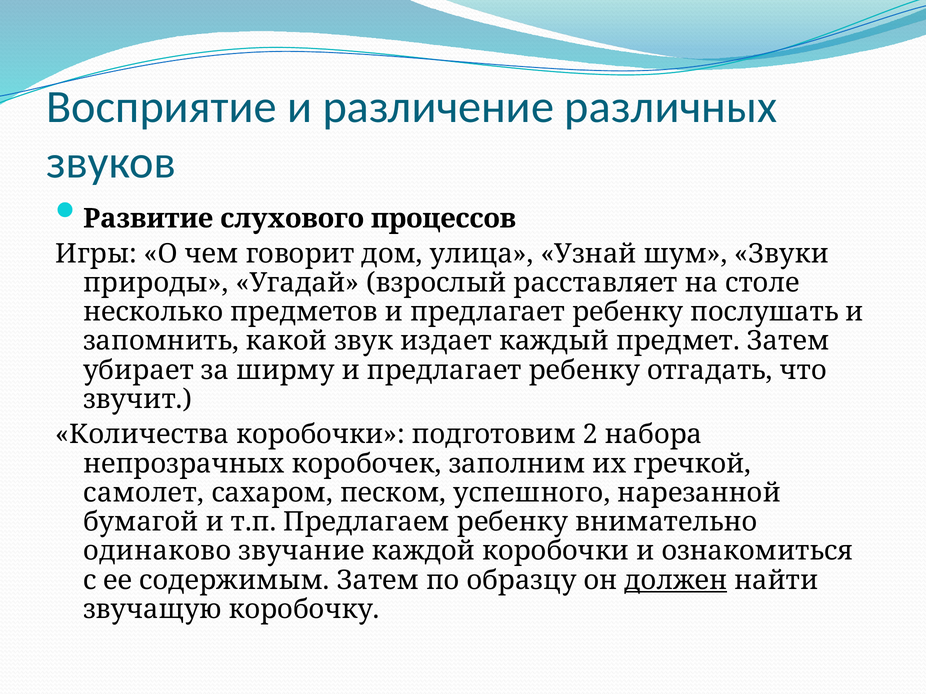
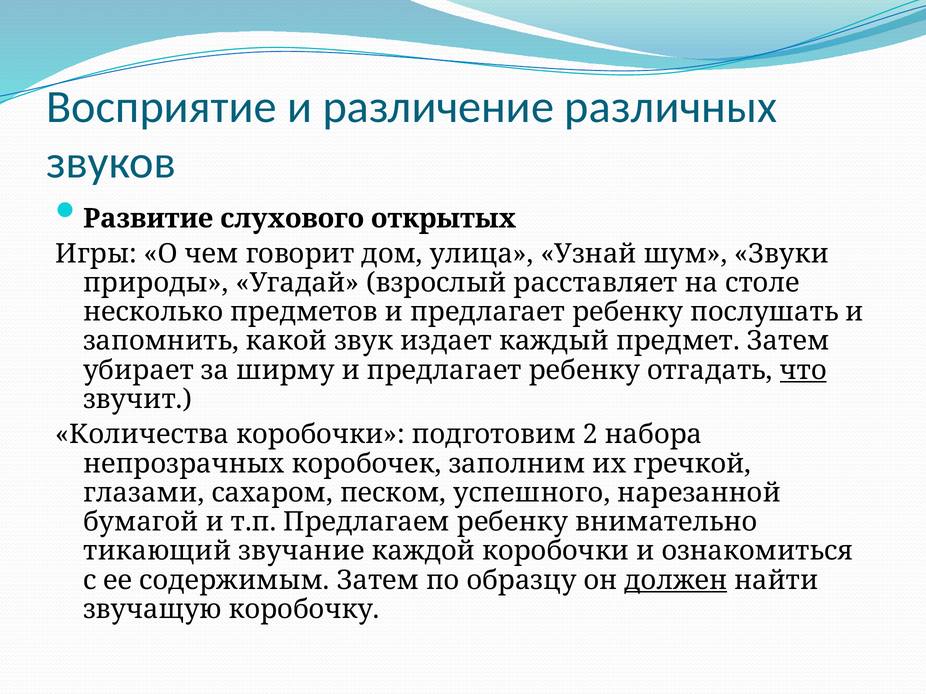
процессов: процессов -> открытых
что underline: none -> present
самолет: самолет -> глазами
одинаково: одинаково -> тикающий
